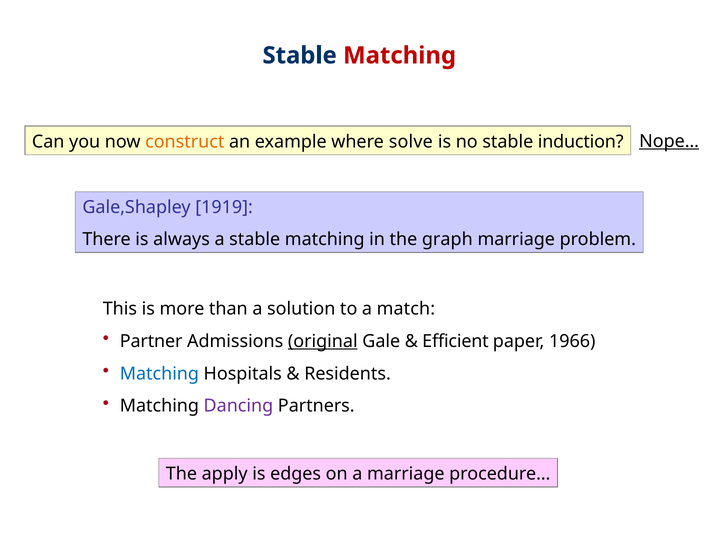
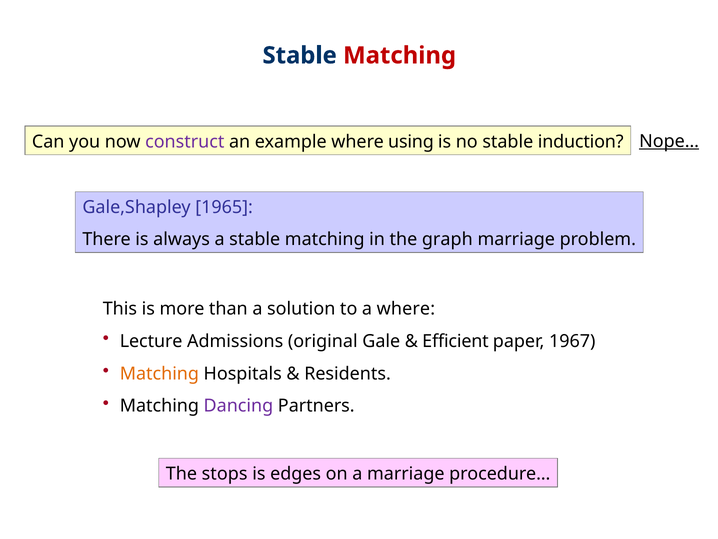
construct colour: orange -> purple
solve: solve -> using
1919: 1919 -> 1965
a match: match -> where
Partner: Partner -> Lecture
original underline: present -> none
1966: 1966 -> 1967
Matching at (159, 373) colour: blue -> orange
apply: apply -> stops
